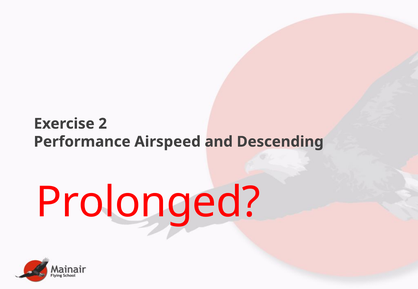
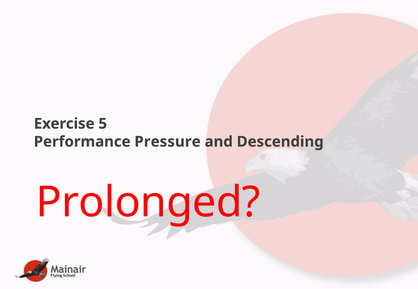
2: 2 -> 5
Airspeed: Airspeed -> Pressure
